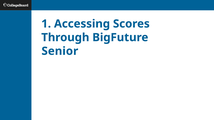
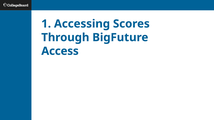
Senior: Senior -> Access
